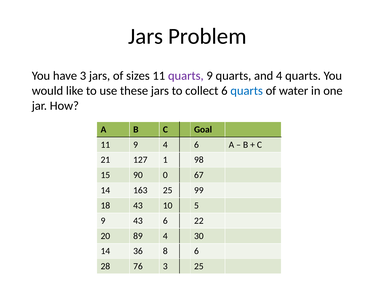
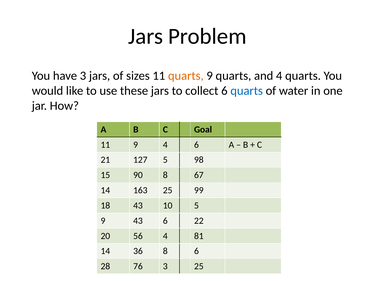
quarts at (186, 76) colour: purple -> orange
127 1: 1 -> 5
90 0: 0 -> 8
89: 89 -> 56
30: 30 -> 81
